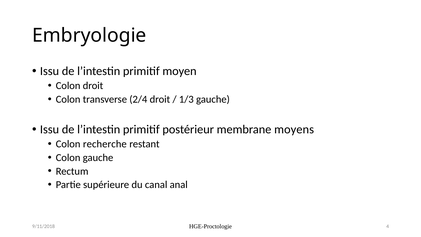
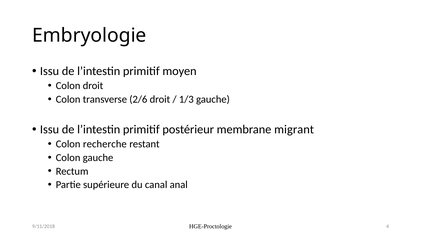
2/4: 2/4 -> 2/6
moyens: moyens -> migrant
